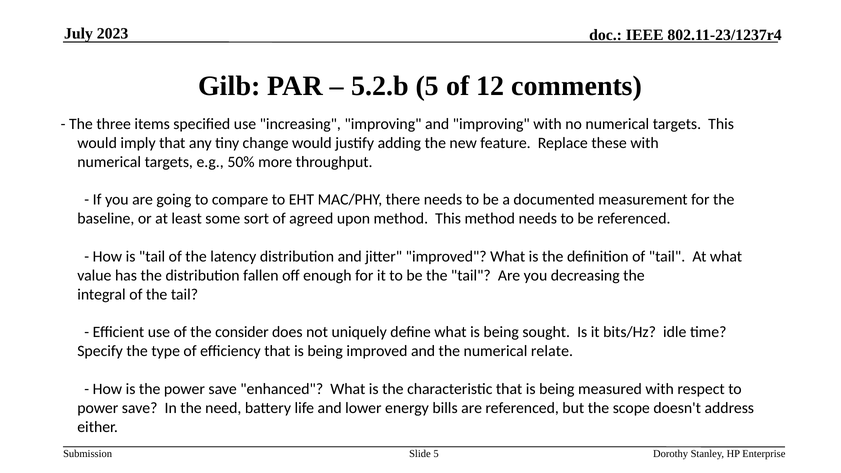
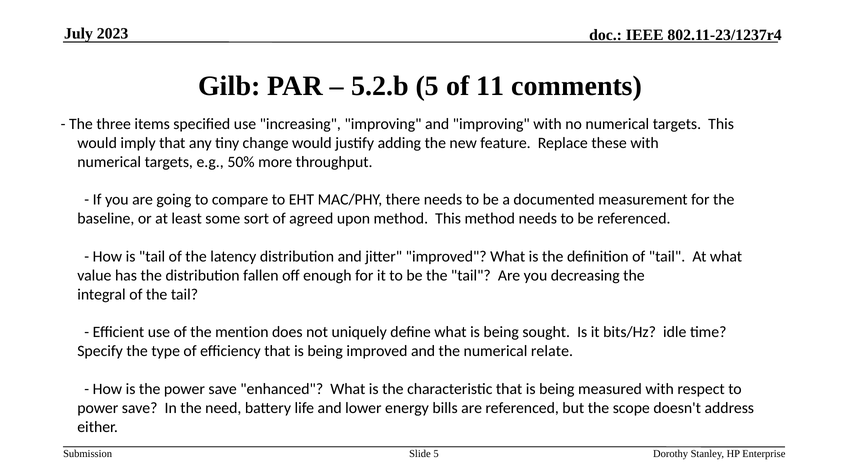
12: 12 -> 11
consider: consider -> mention
